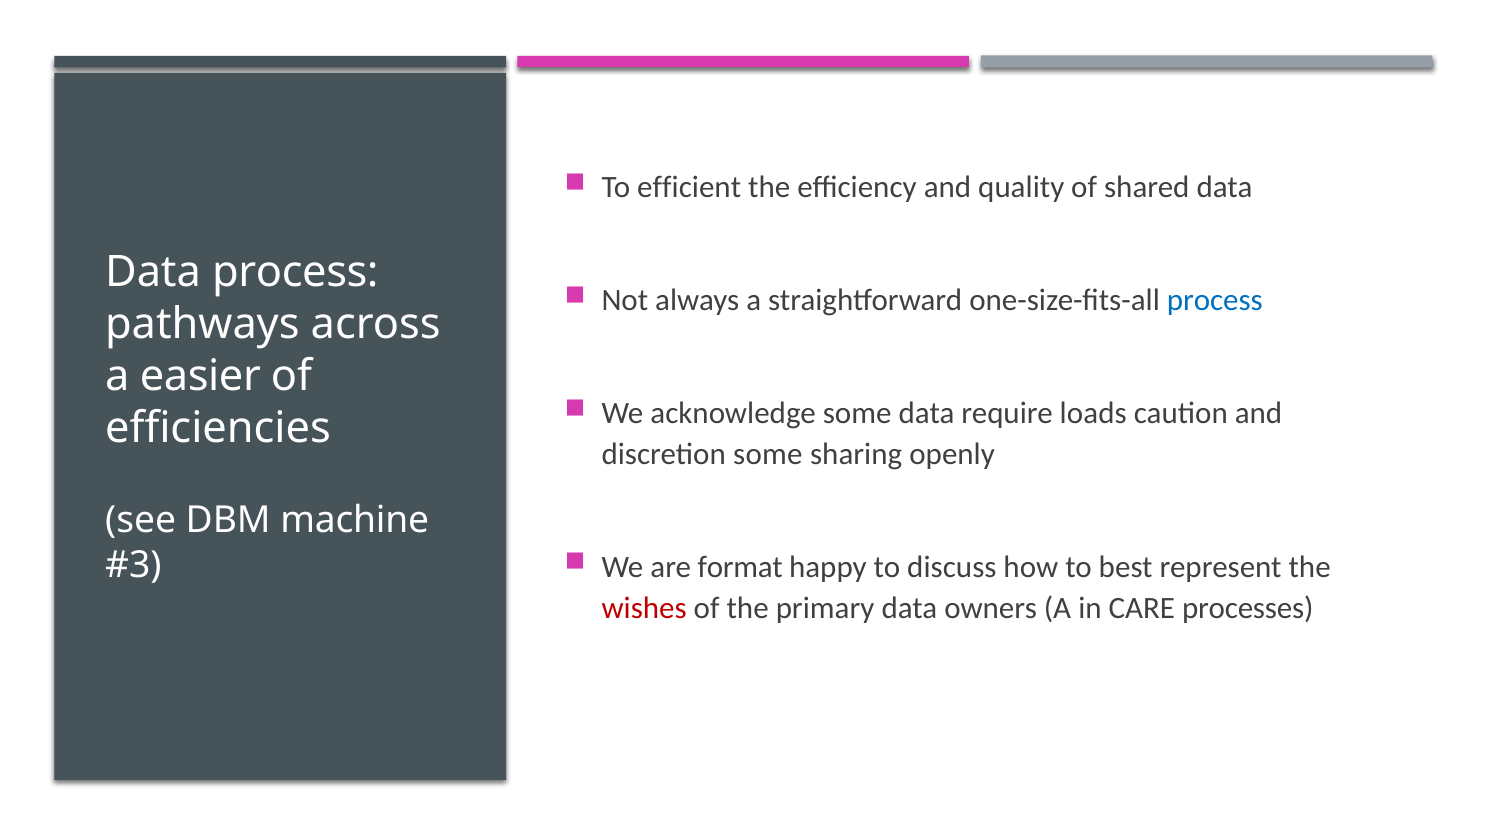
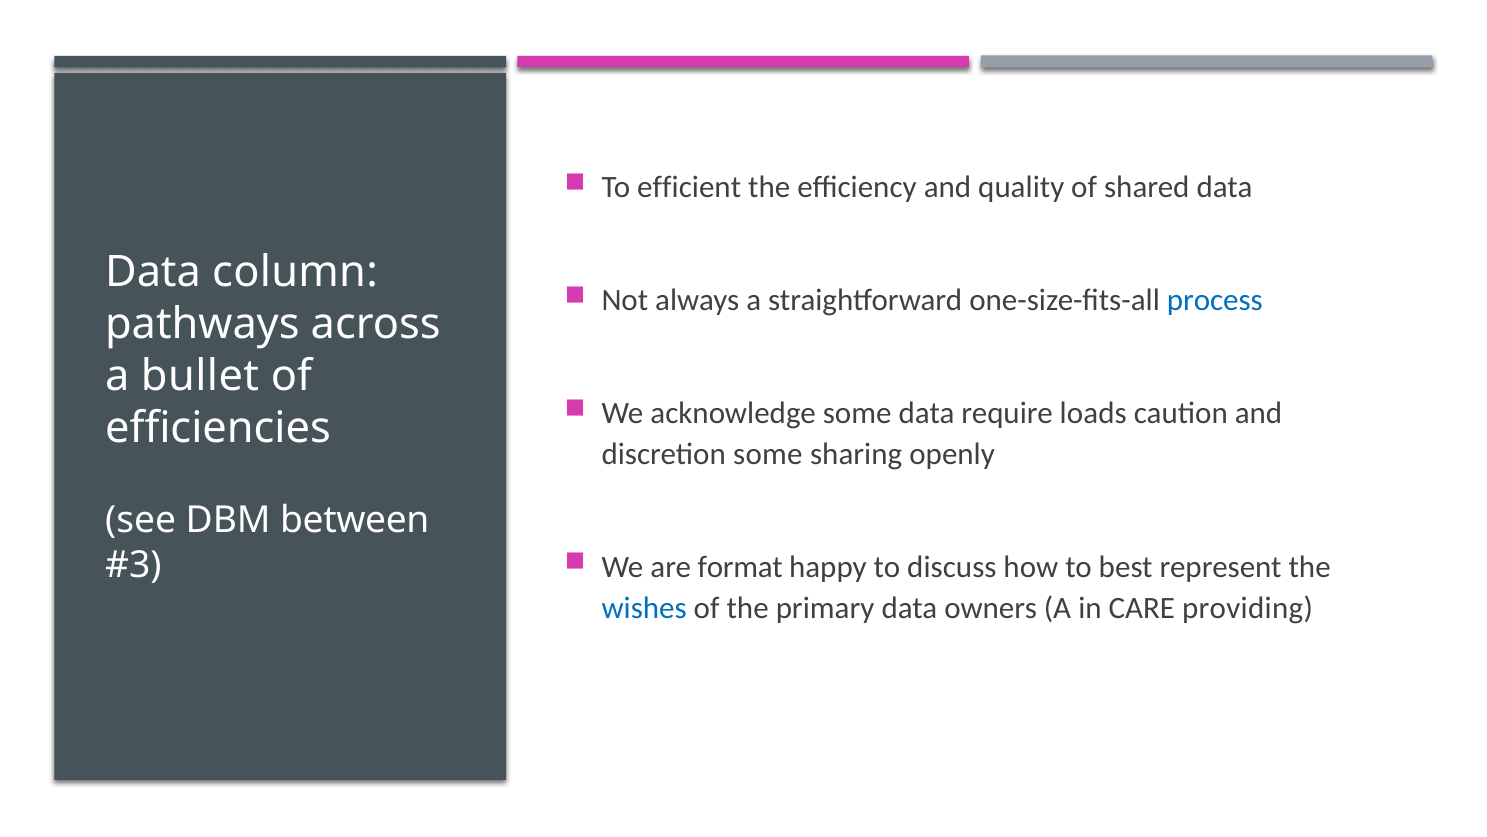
Data process: process -> column
easier: easier -> bullet
machine: machine -> between
wishes colour: red -> blue
processes: processes -> providing
